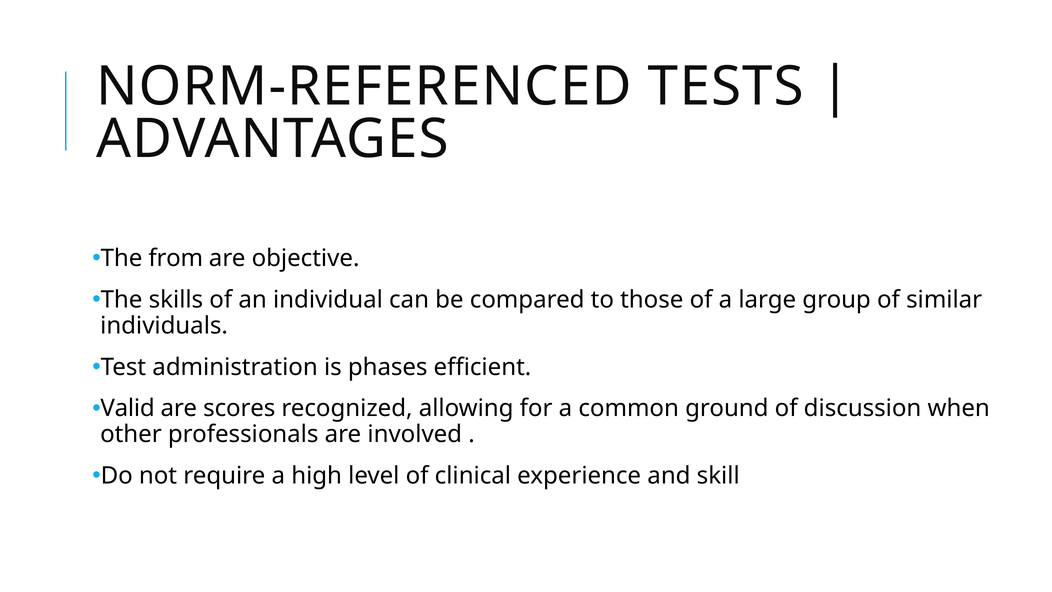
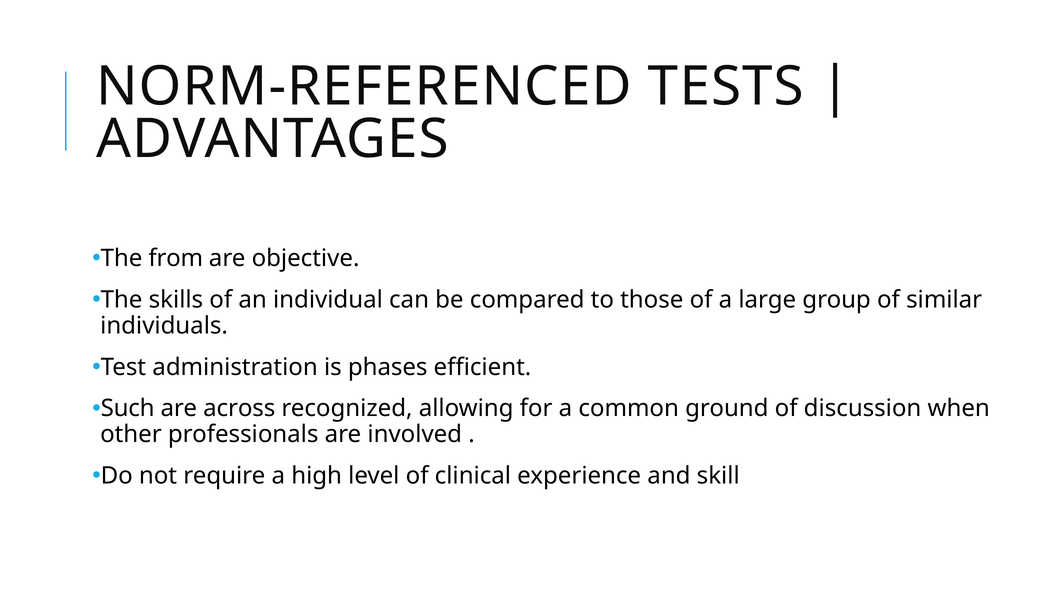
Valid: Valid -> Such
scores: scores -> across
